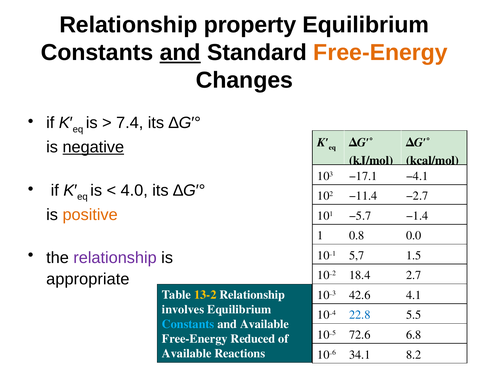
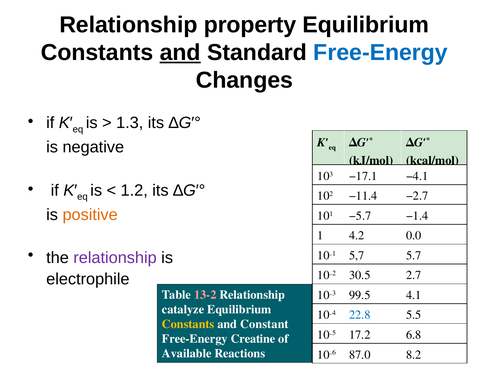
Free-Energy at (381, 53) colour: orange -> blue
7.4: 7.4 -> 1.3
negative underline: present -> none
4.0: 4.0 -> 1.2
0.8: 0.8 -> 4.2
1.5: 1.5 -> 5.7
18.4: 18.4 -> 30.5
appropriate: appropriate -> electrophile
13-2 colour: yellow -> pink
42.6: 42.6 -> 99.5
involves: involves -> catalyze
Constants at (188, 324) colour: light blue -> yellow
and Available: Available -> Constant
72.6: 72.6 -> 17.2
Reduced: Reduced -> Creatine
34.1: 34.1 -> 87.0
